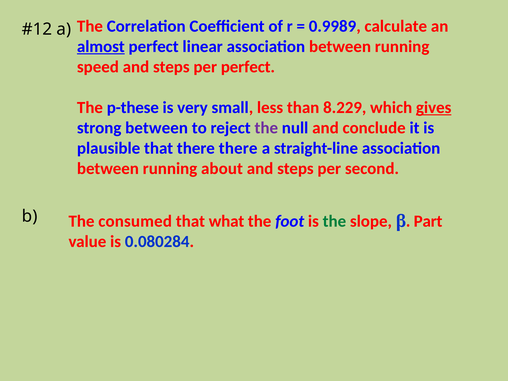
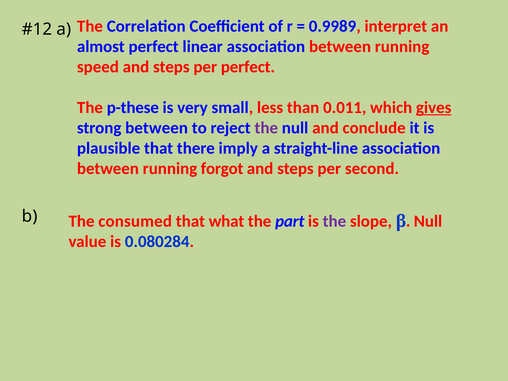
calculate: calculate -> interpret
almost underline: present -> none
8.229: 8.229 -> 0.011
there there: there -> imply
about: about -> forgot
foot: foot -> part
the at (334, 221) colour: green -> purple
Part at (428, 221): Part -> Null
